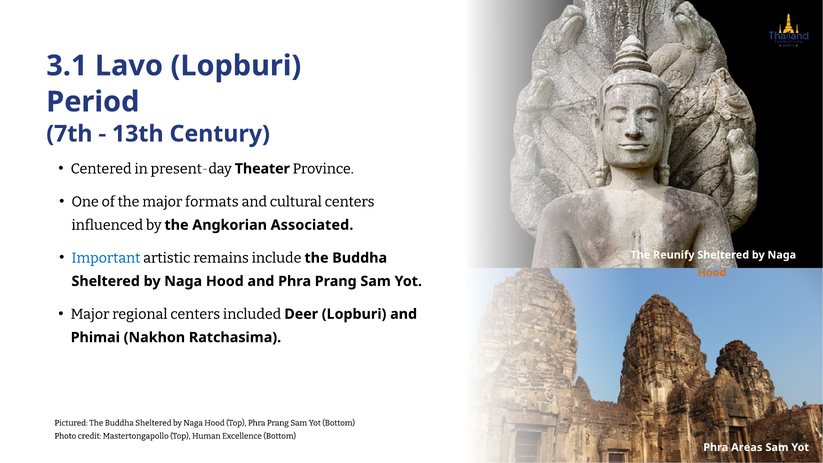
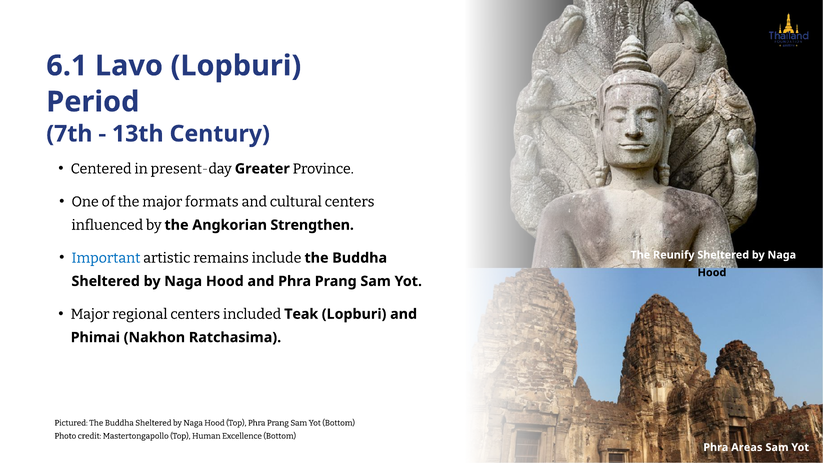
3.1: 3.1 -> 6.1
Theater: Theater -> Greater
Associated: Associated -> Strengthen
Hood at (712, 273) colour: orange -> black
Deer: Deer -> Teak
